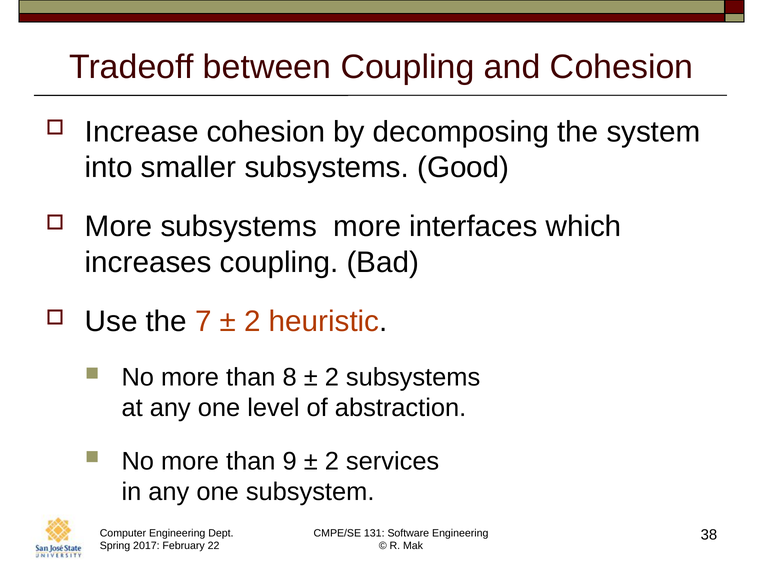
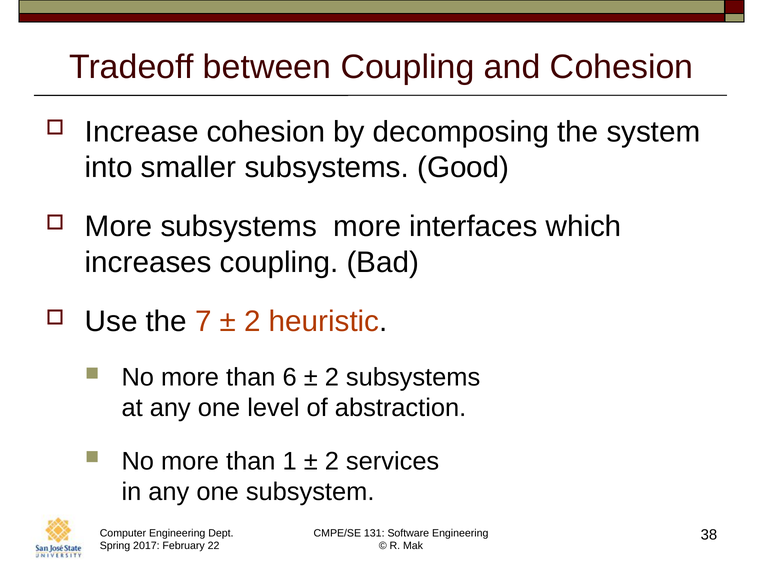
8: 8 -> 6
9: 9 -> 1
